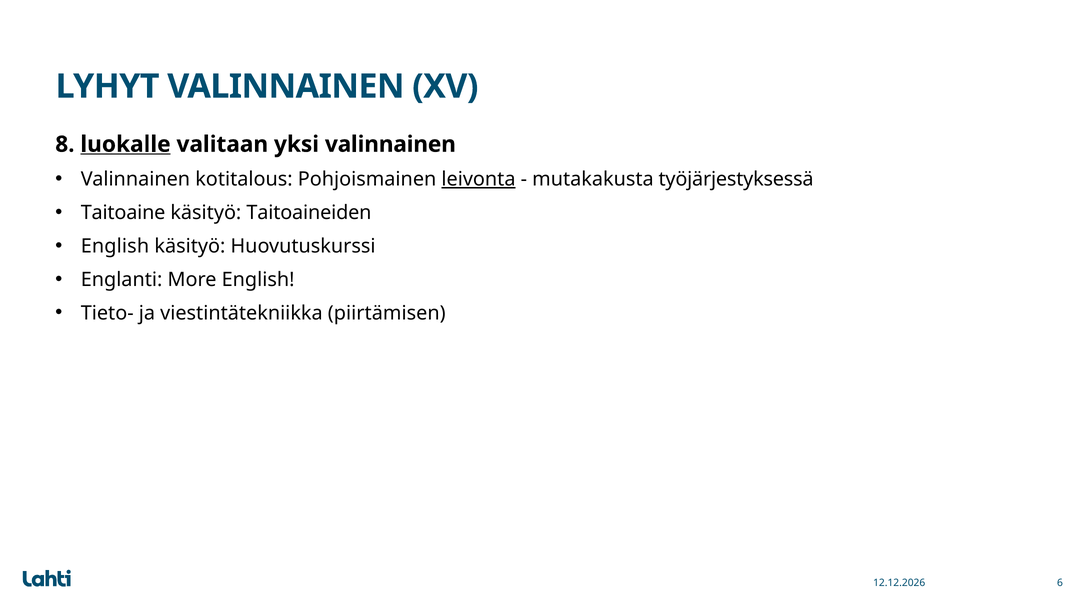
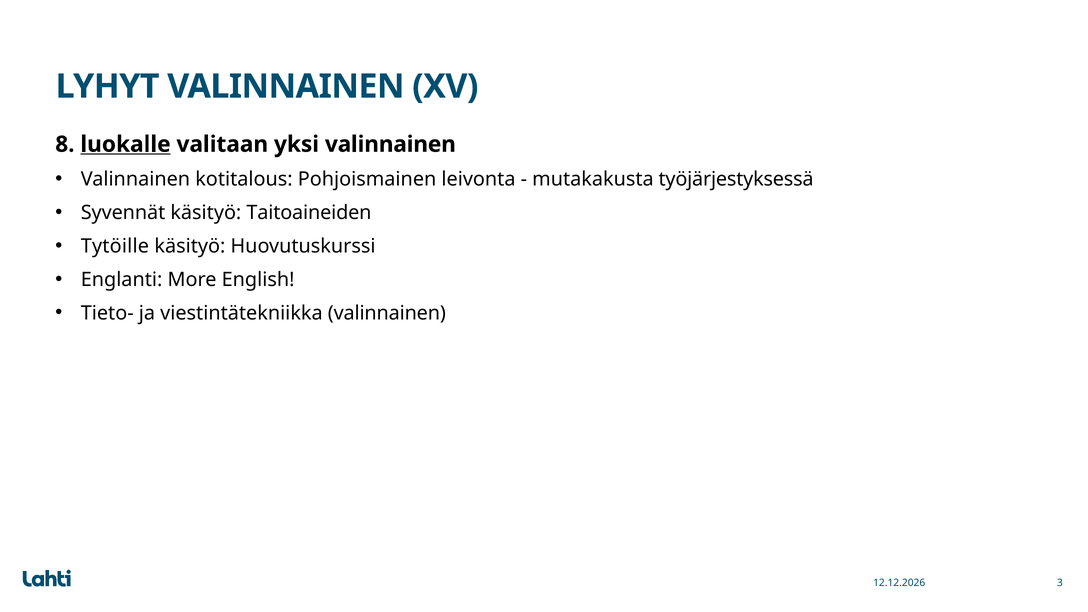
leivonta underline: present -> none
Taitoaine: Taitoaine -> Syvennät
English at (115, 246): English -> Tytöille
viestintätekniikka piirtämisen: piirtämisen -> valinnainen
6: 6 -> 3
